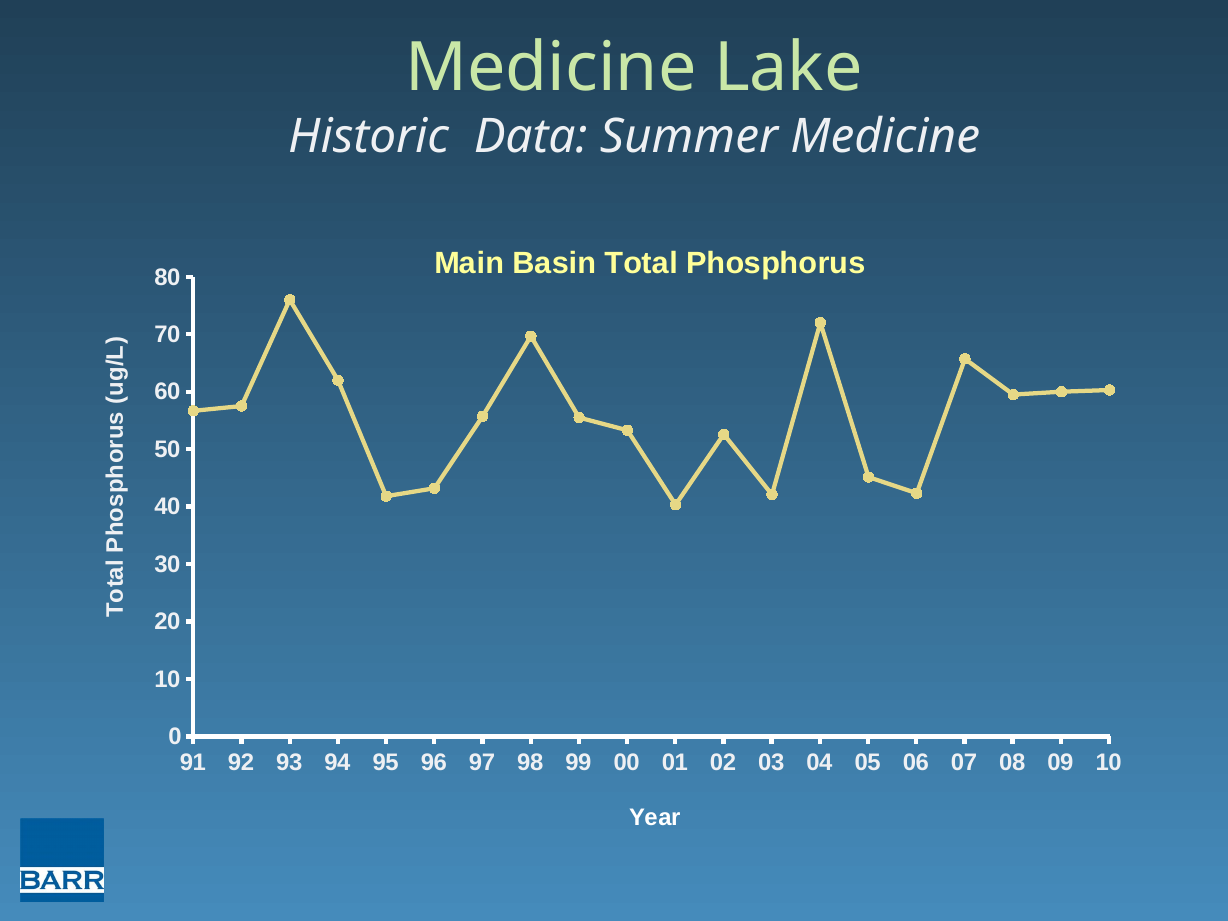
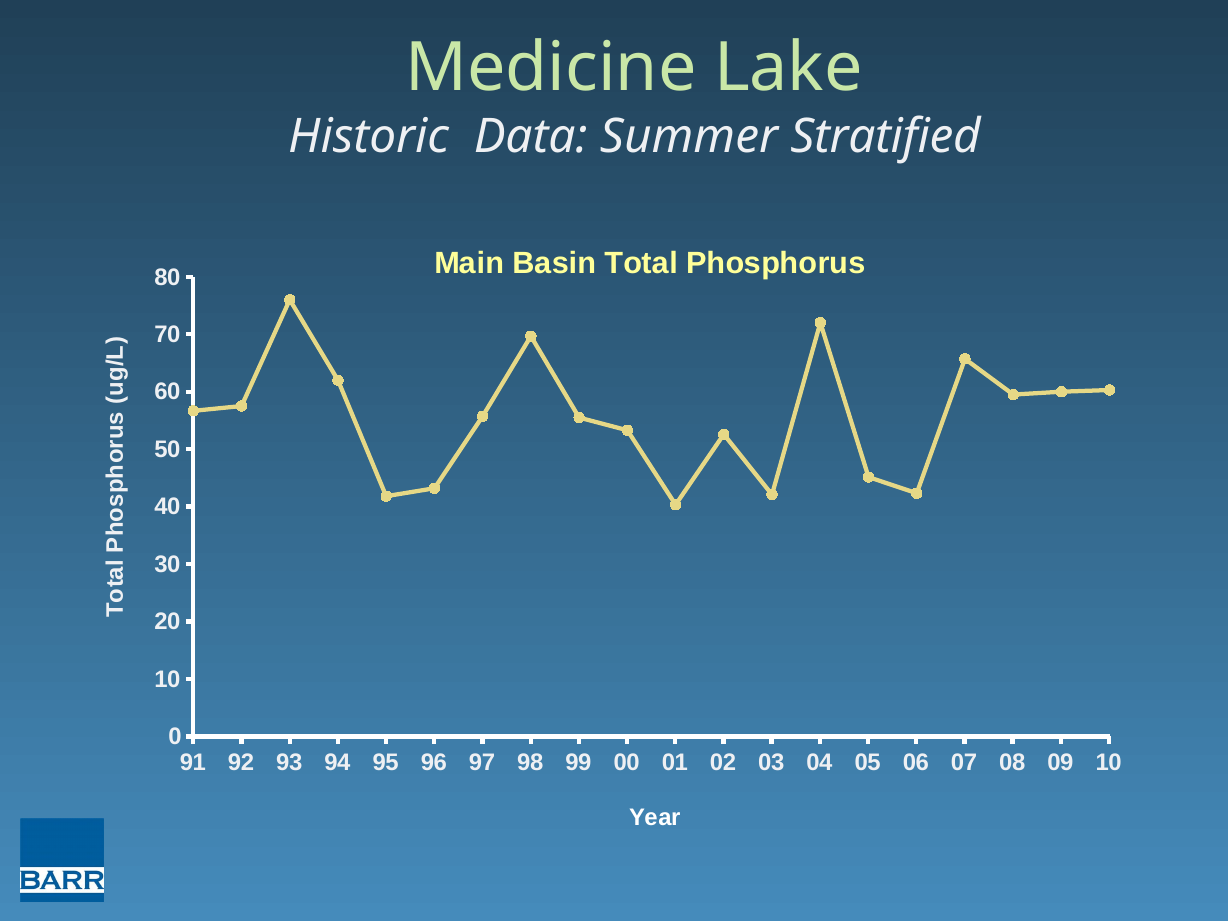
Summer Medicine: Medicine -> Stratified
